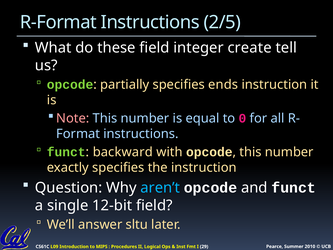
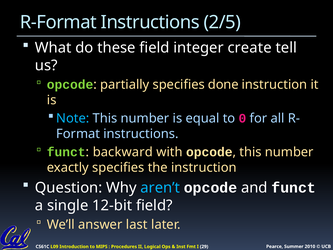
ends: ends -> done
Note colour: pink -> light blue
sltu: sltu -> last
